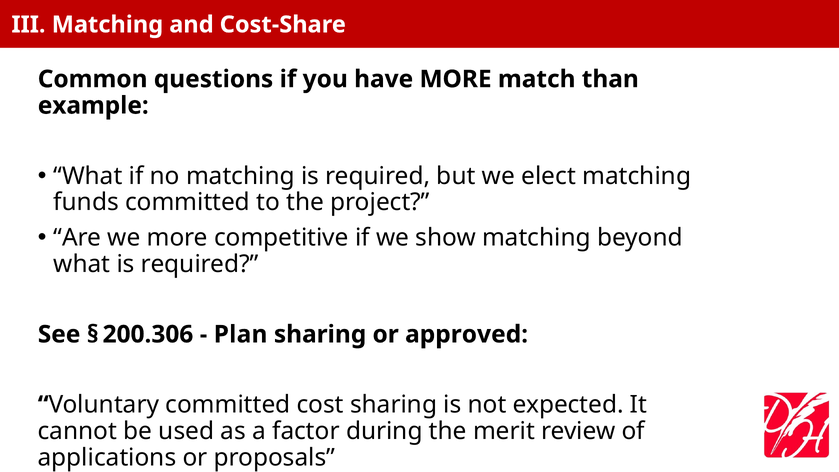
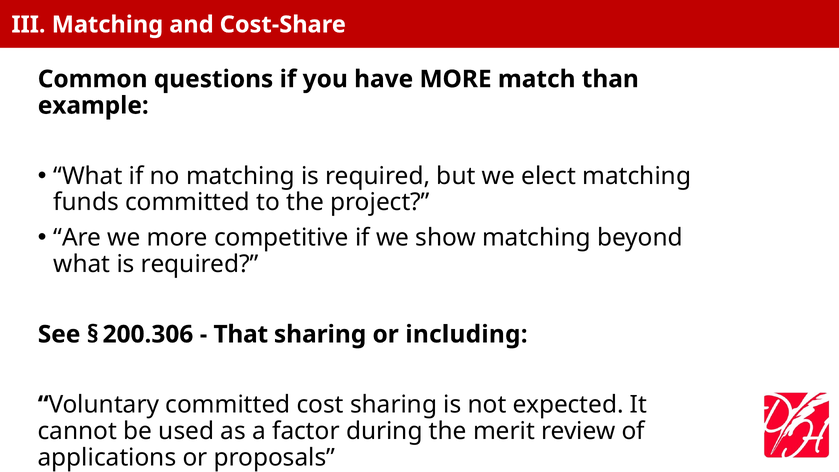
Plan: Plan -> That
approved: approved -> including
